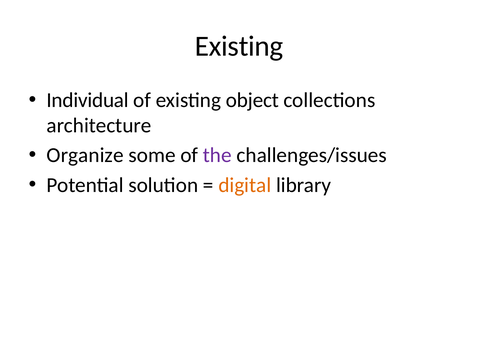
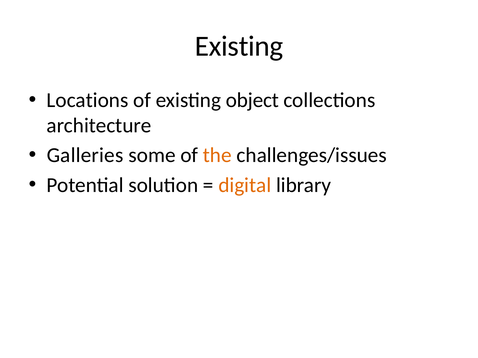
Individual: Individual -> Locations
Organize: Organize -> Galleries
the colour: purple -> orange
